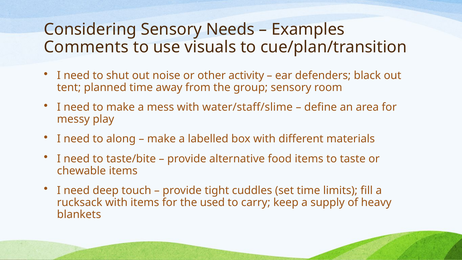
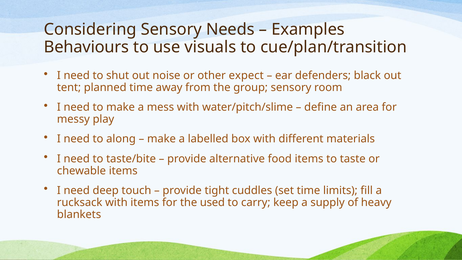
Comments: Comments -> Behaviours
activity: activity -> expect
water/staff/slime: water/staff/slime -> water/pitch/slime
